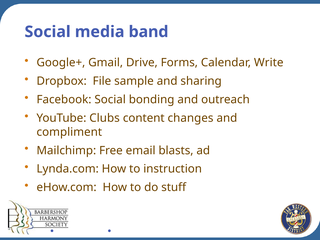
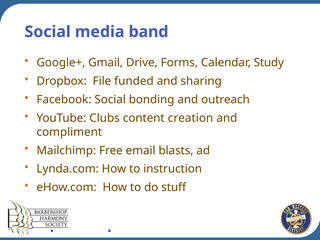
Write: Write -> Study
sample: sample -> funded
changes: changes -> creation
